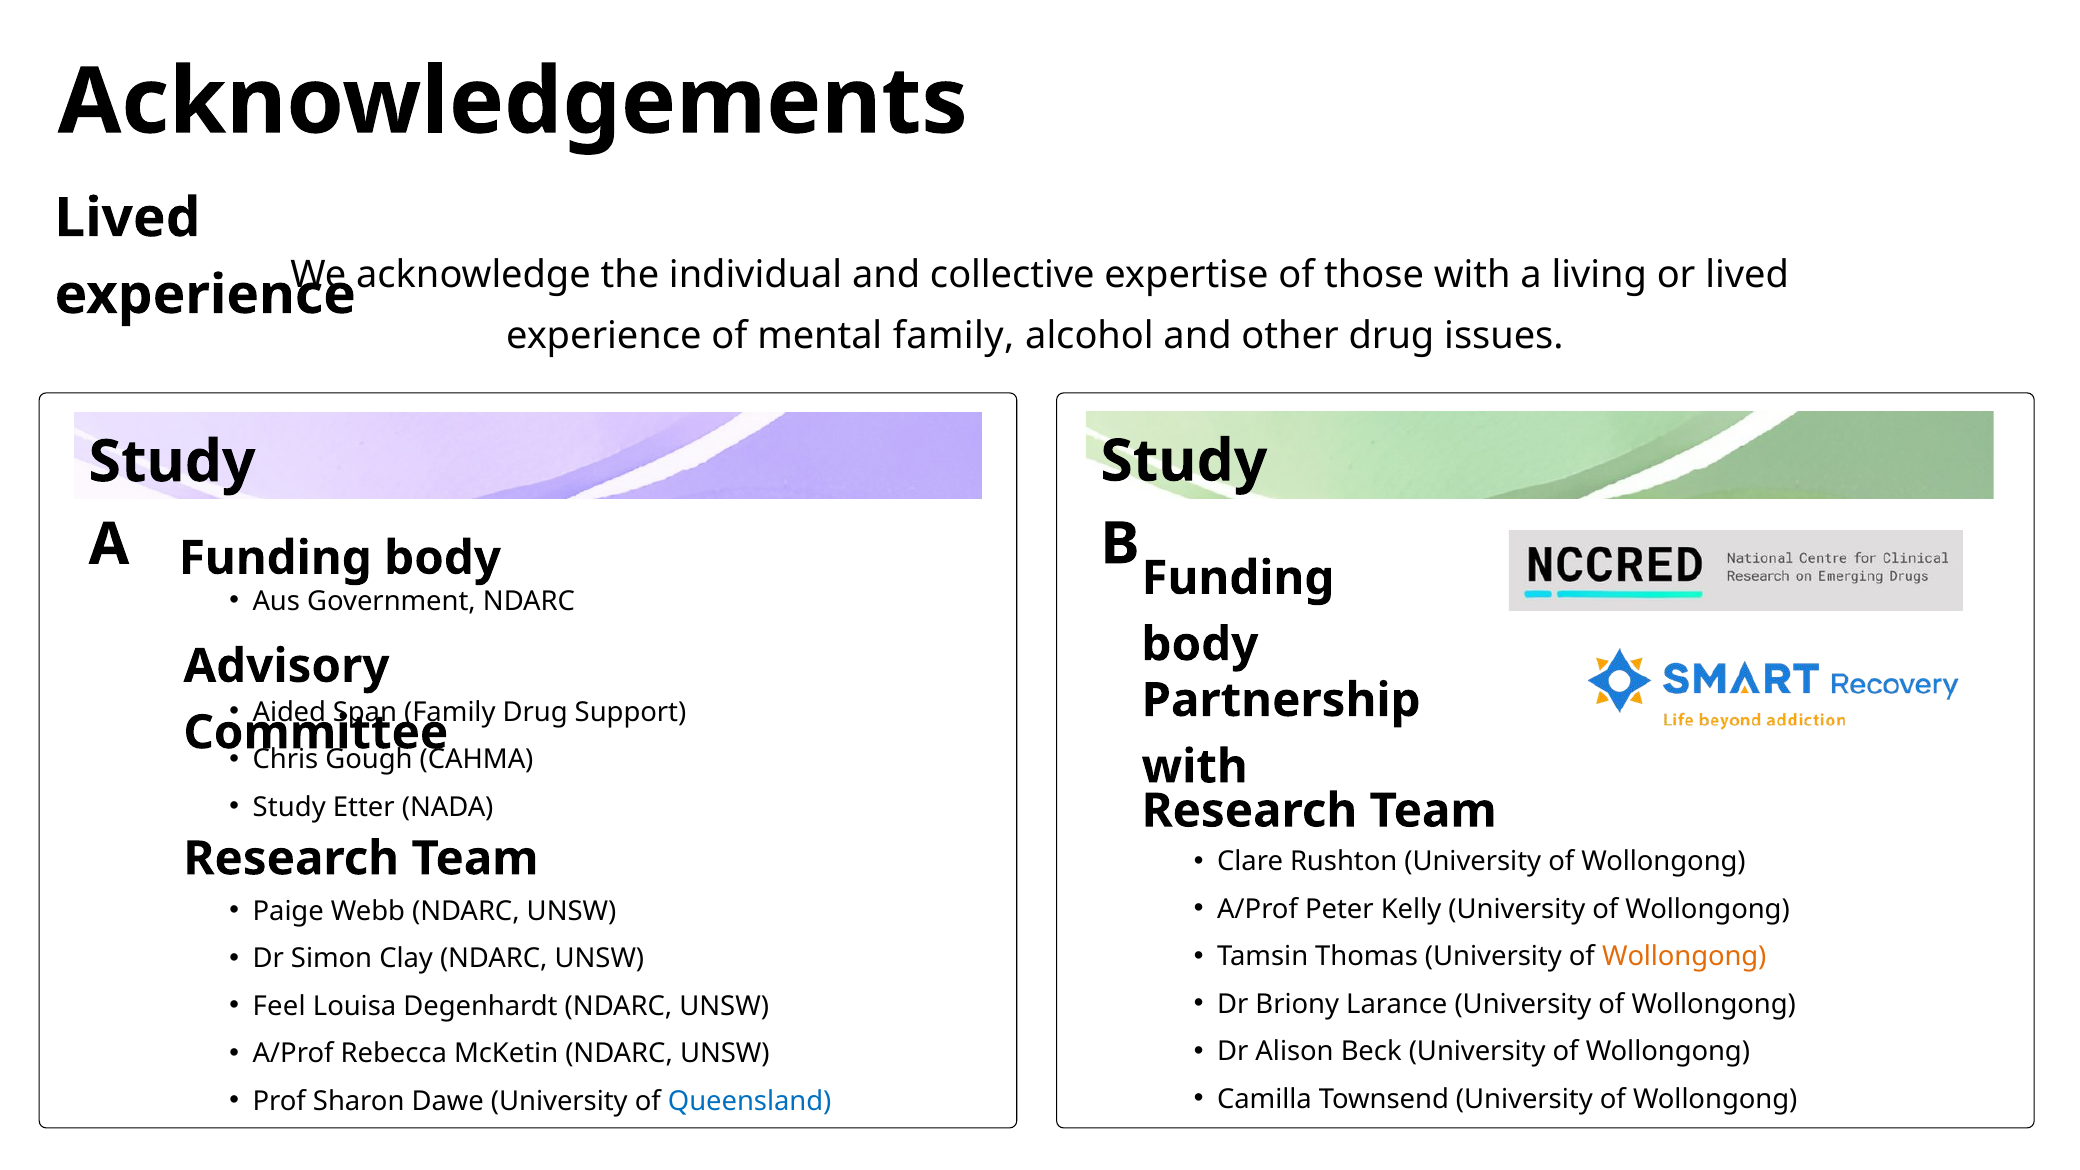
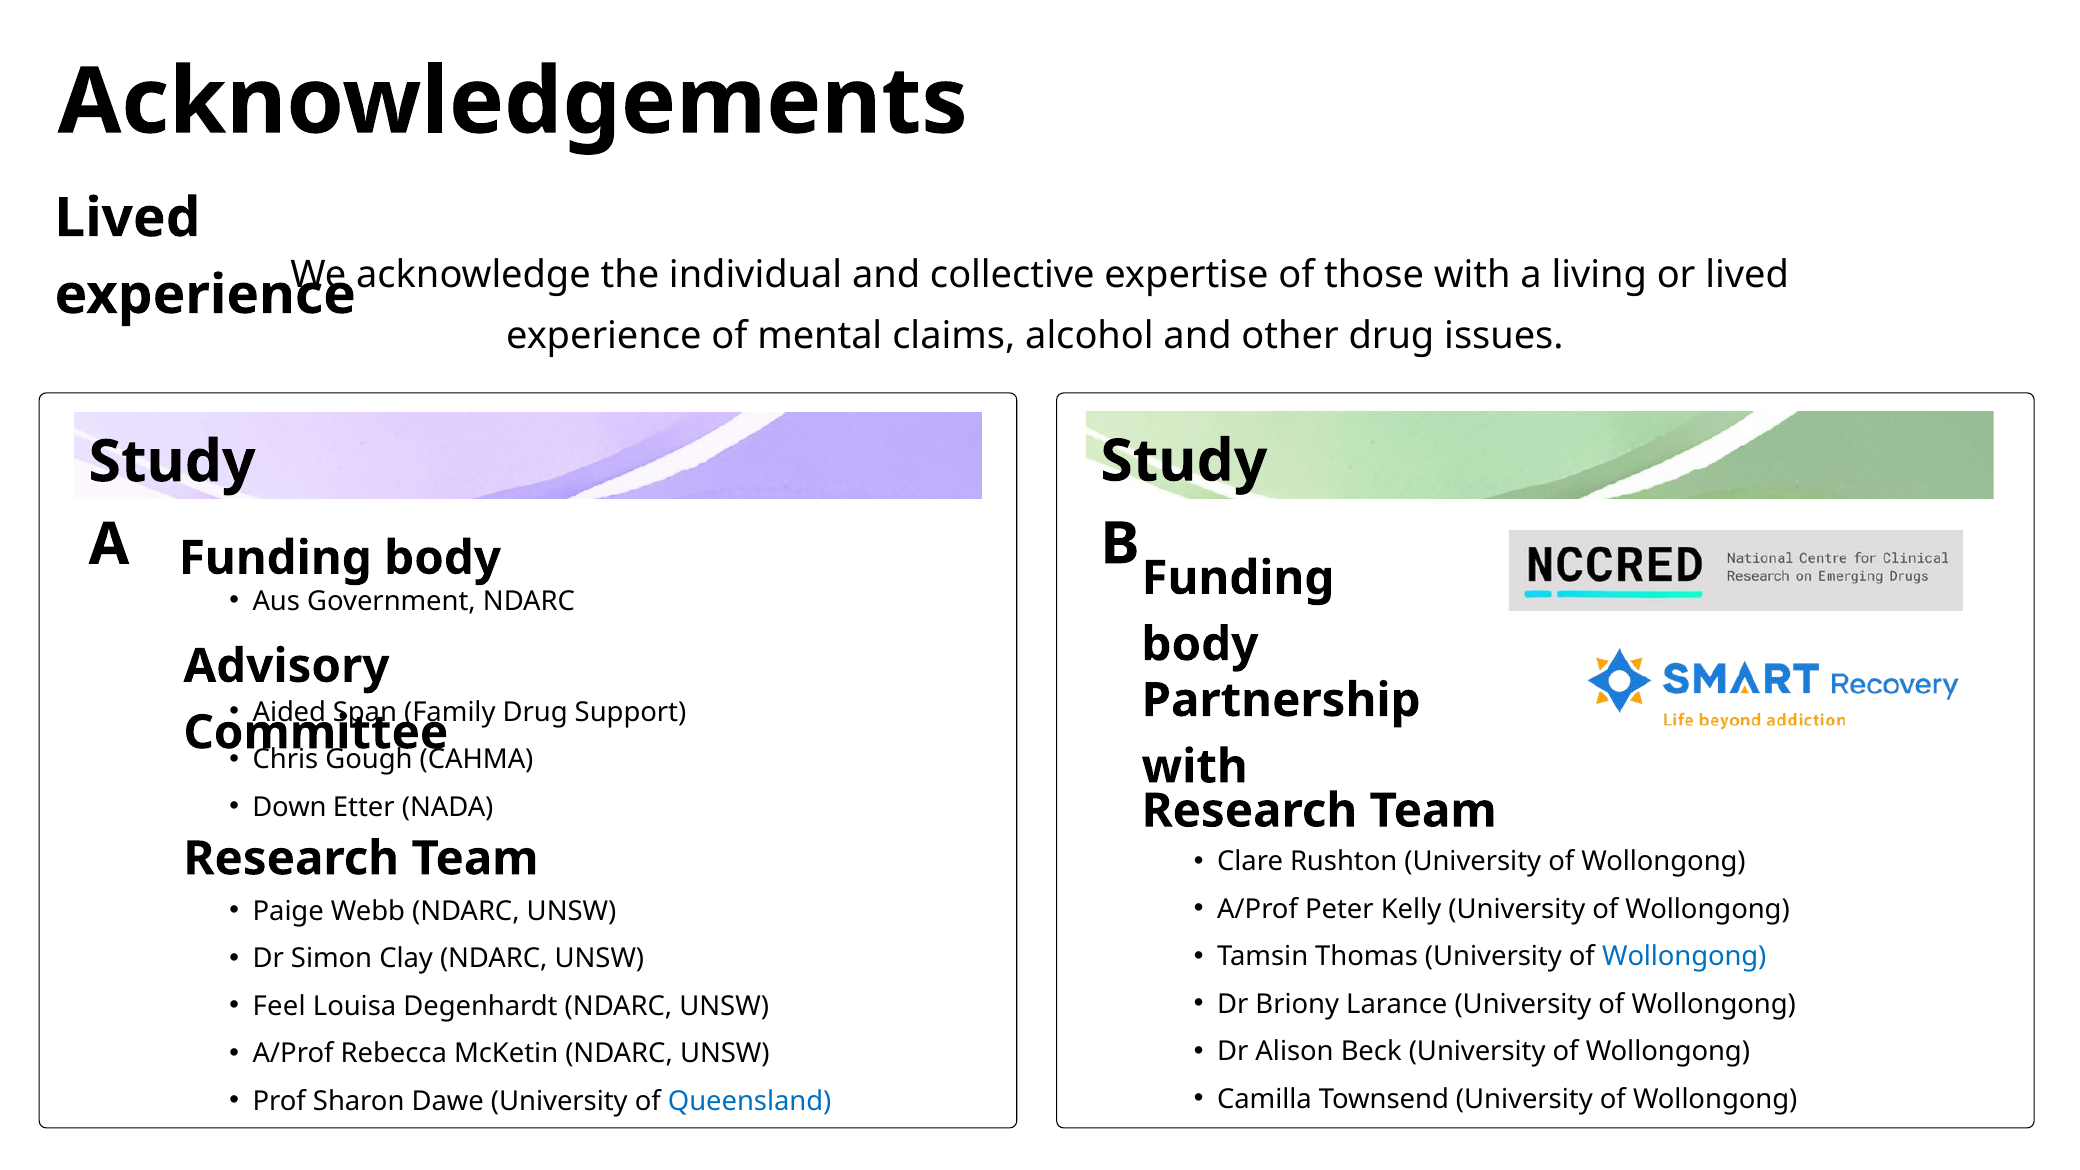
mental family: family -> claims
Study at (289, 807): Study -> Down
Wollongong at (1684, 957) colour: orange -> blue
